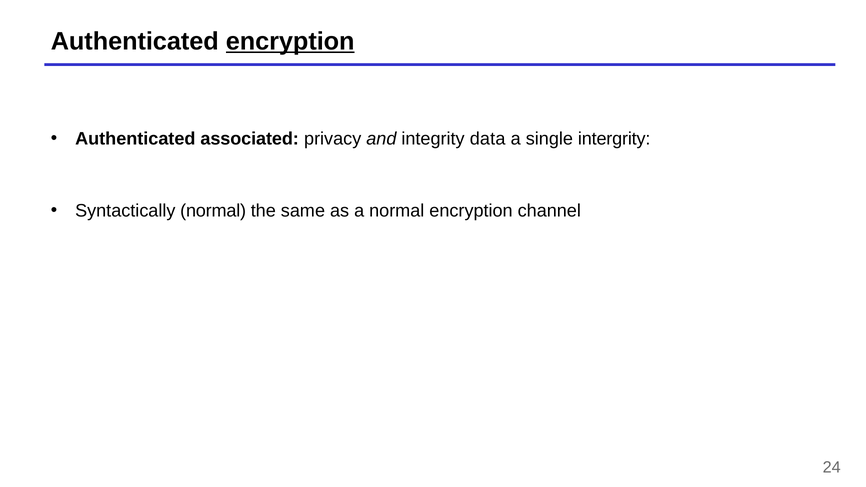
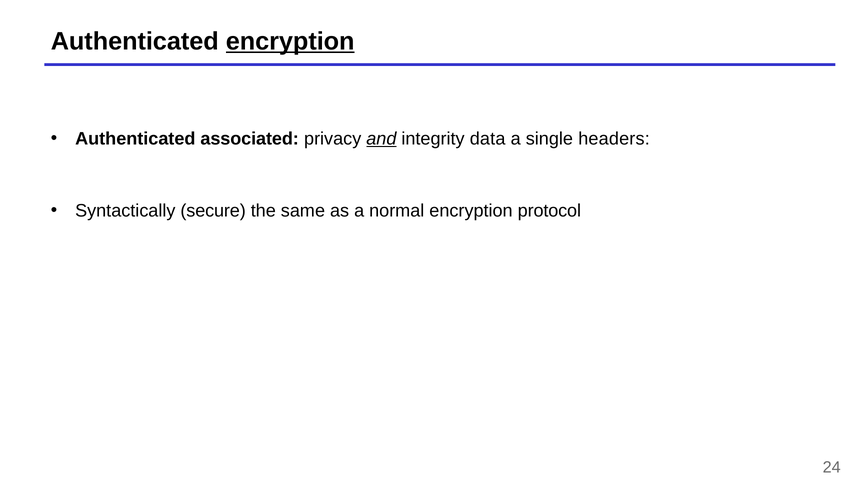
and underline: none -> present
intergrity: intergrity -> headers
Syntactically normal: normal -> secure
channel: channel -> protocol
